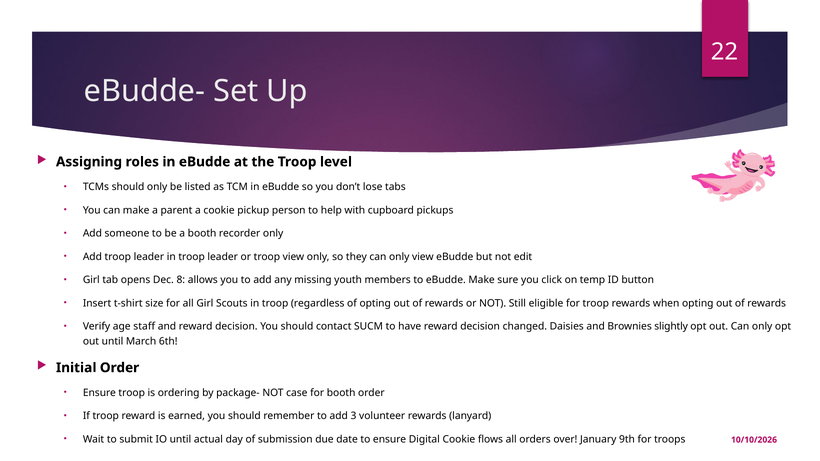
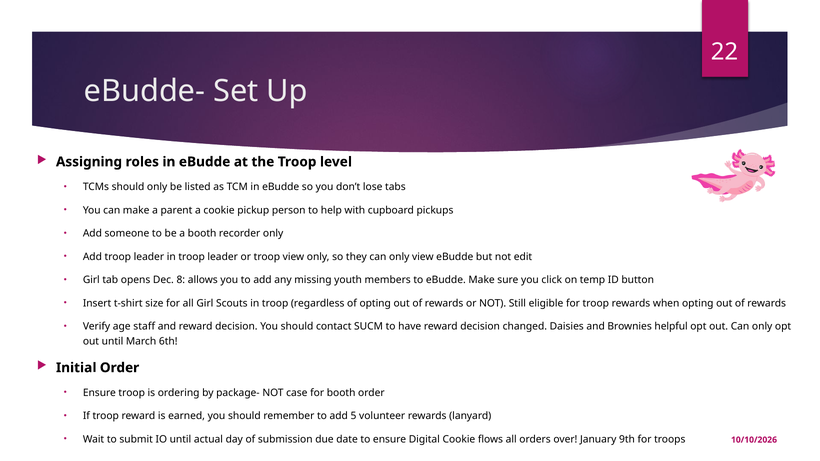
slightly: slightly -> helpful
3: 3 -> 5
